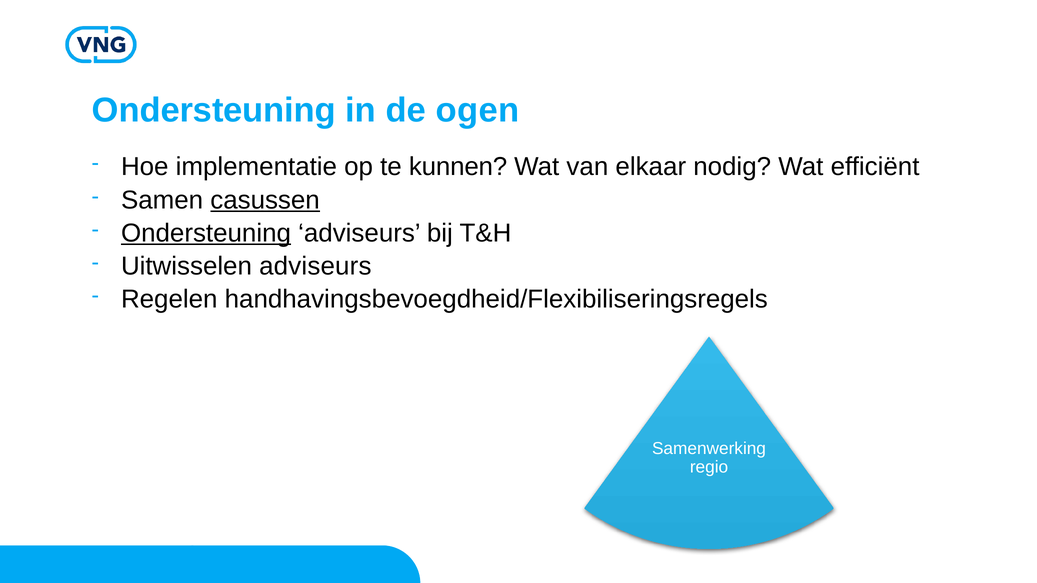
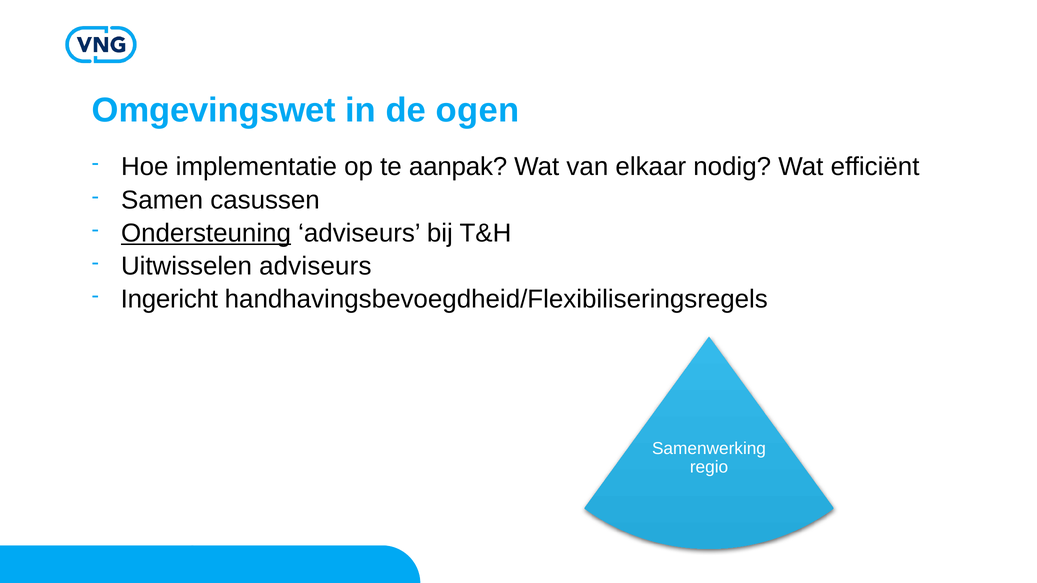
Ondersteuning at (214, 110): Ondersteuning -> Omgevingswet
kunnen: kunnen -> aanpak
casussen underline: present -> none
Regelen: Regelen -> Ingericht
